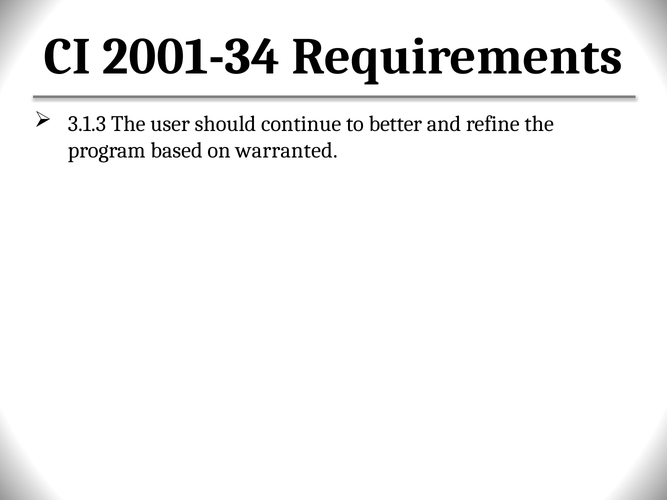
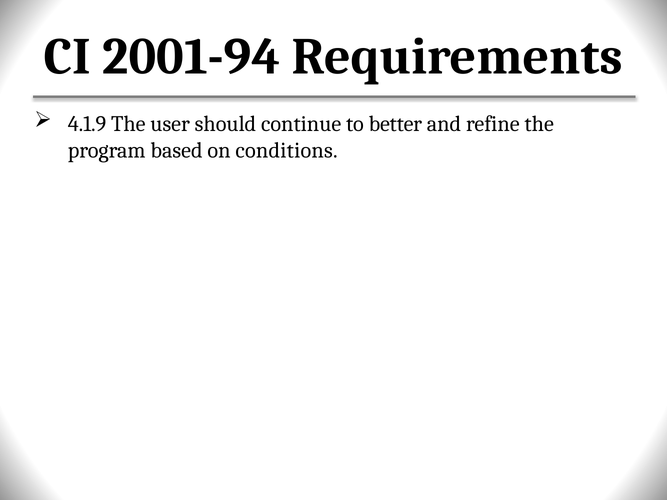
2001-34: 2001-34 -> 2001-94
3.1.3: 3.1.3 -> 4.1.9
warranted: warranted -> conditions
